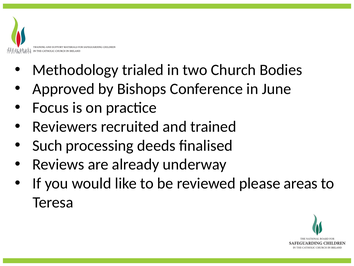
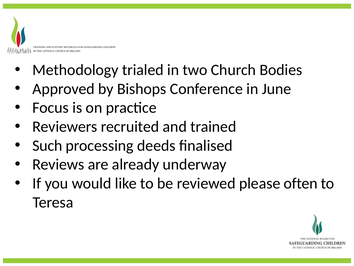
areas: areas -> often
